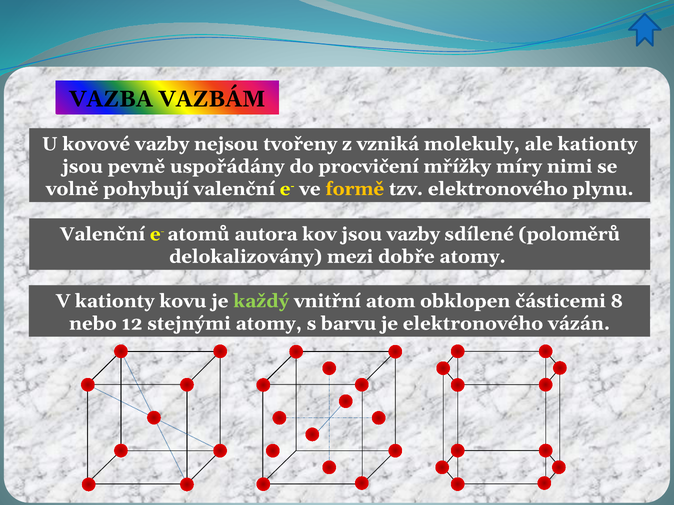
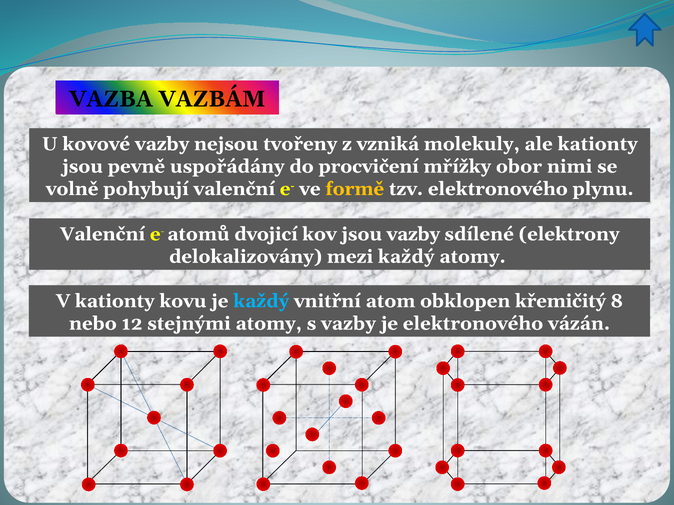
míry: míry -> obor
autora: autora -> dvojicí
poloměrů: poloměrů -> elektrony
mezi dobře: dobře -> každý
každý at (261, 301) colour: light green -> light blue
částicemi: částicemi -> křemičitý
s barvu: barvu -> vazby
